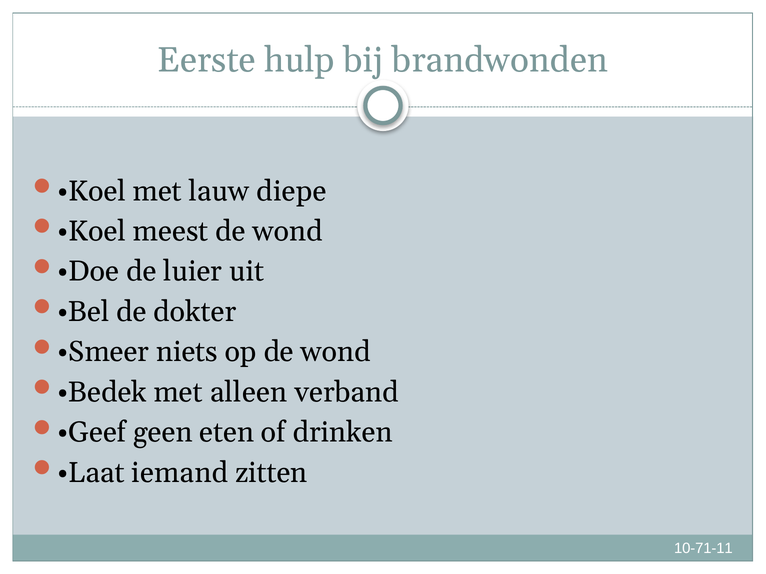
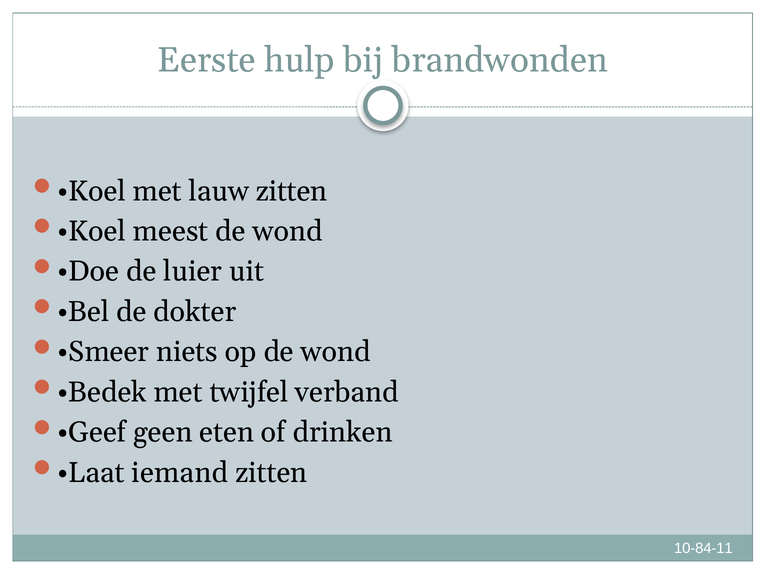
lauw diepe: diepe -> zitten
alleen: alleen -> twijfel
10-71-11: 10-71-11 -> 10-84-11
